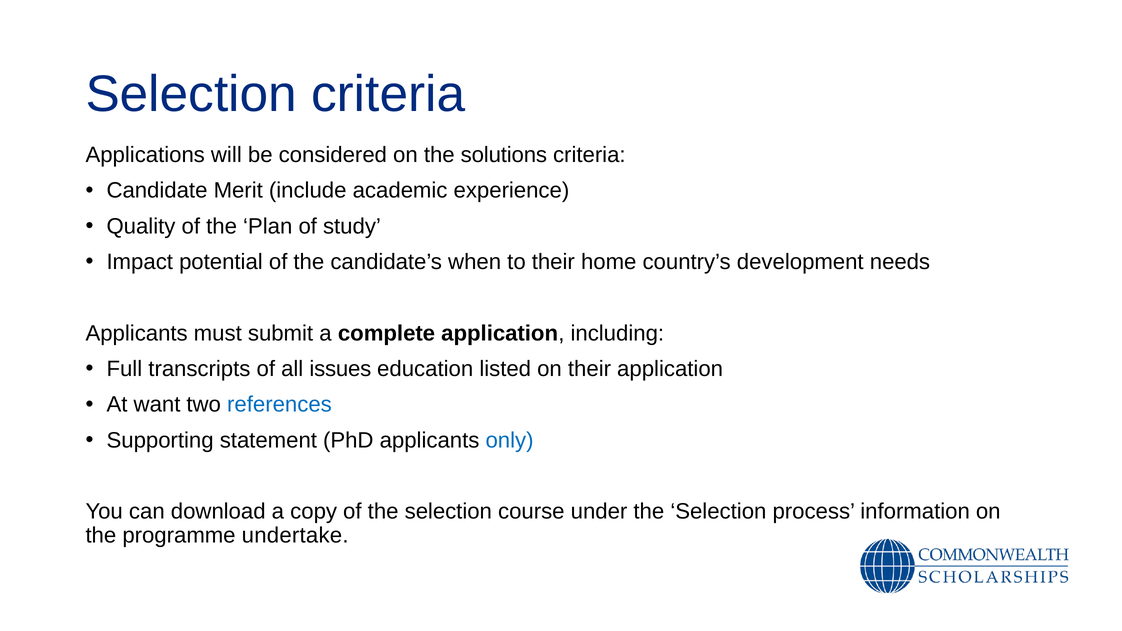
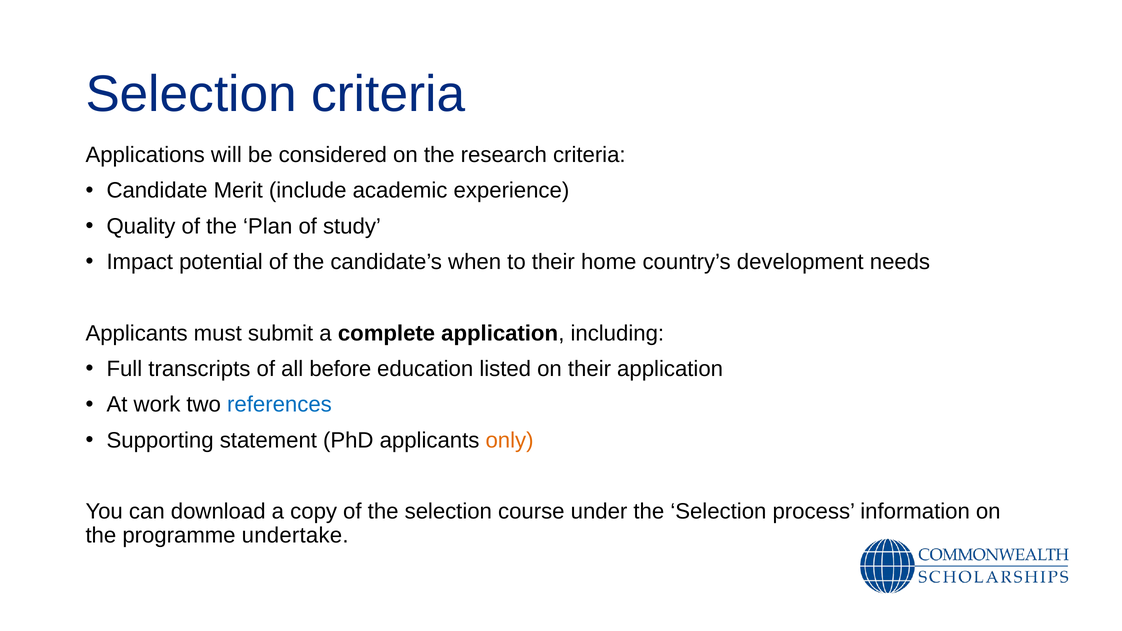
solutions: solutions -> research
issues: issues -> before
want: want -> work
only colour: blue -> orange
